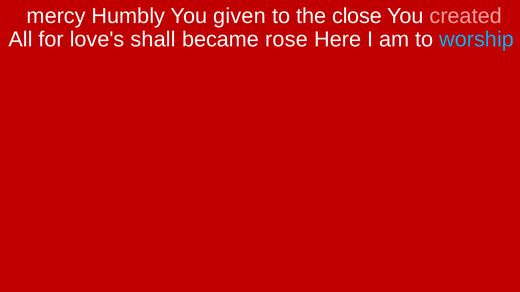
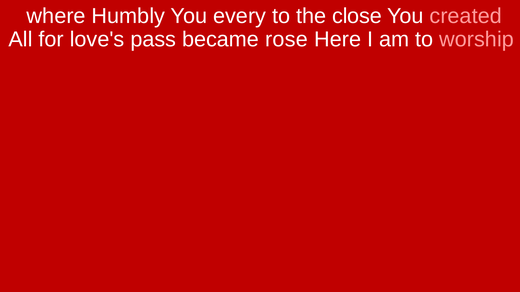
mercy: mercy -> where
given: given -> every
shall: shall -> pass
worship colour: light blue -> pink
